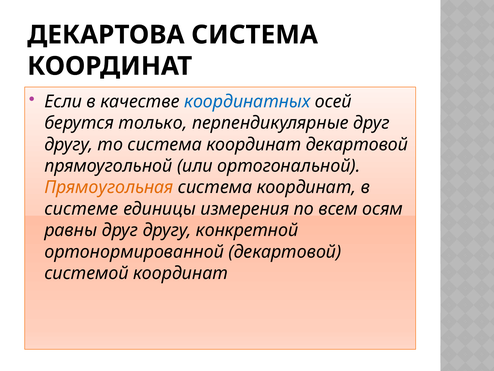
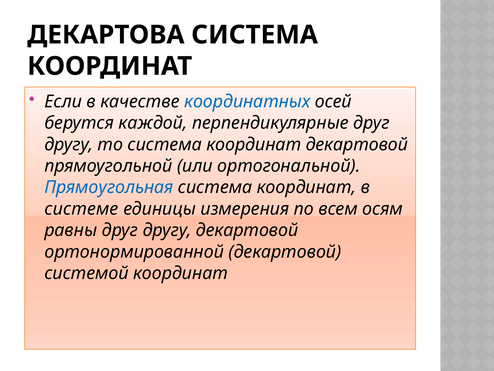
только: только -> каждой
Прямоугольная colour: orange -> blue
другу конкретной: конкретной -> декартовой
